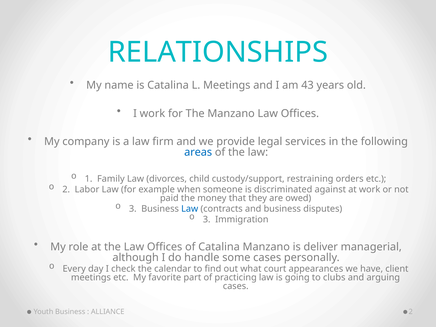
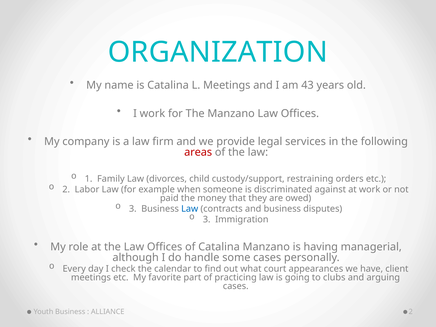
RELATIONSHIPS: RELATIONSHIPS -> ORGANIZATION
areas colour: blue -> red
deliver: deliver -> having
